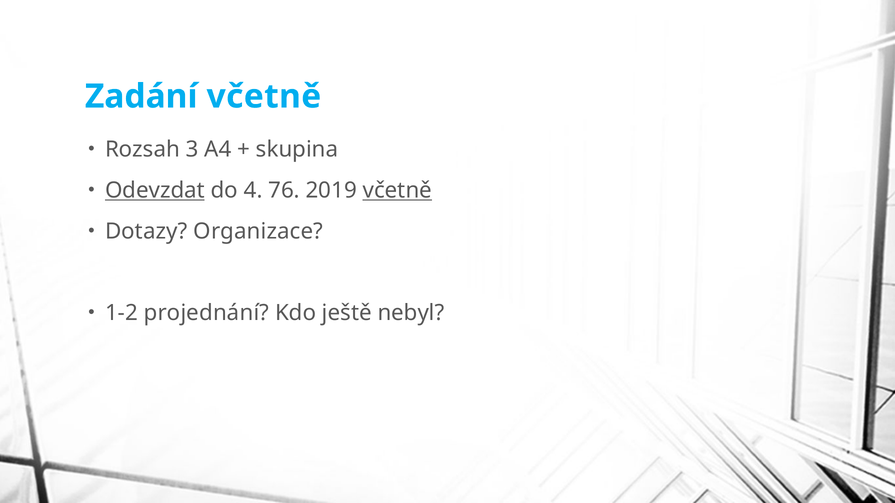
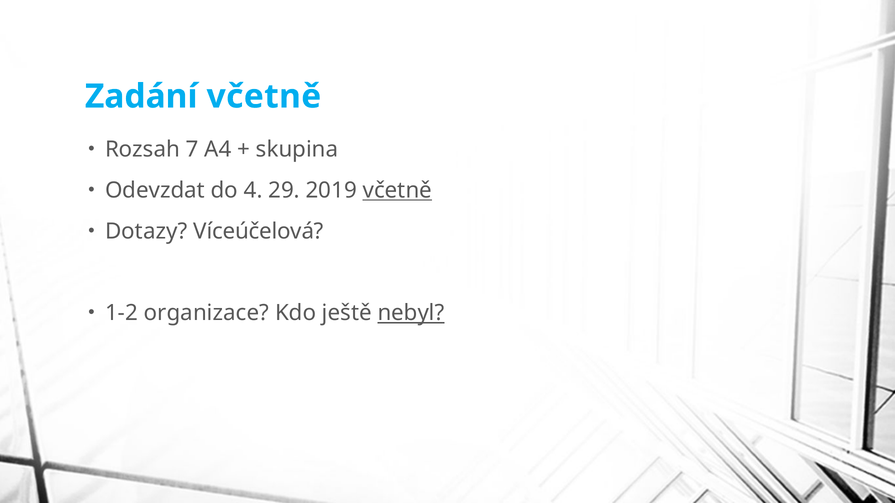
3: 3 -> 7
Odevzdat underline: present -> none
76: 76 -> 29
Organizace: Organizace -> Víceúčelová
projednání: projednání -> organizace
nebyl underline: none -> present
